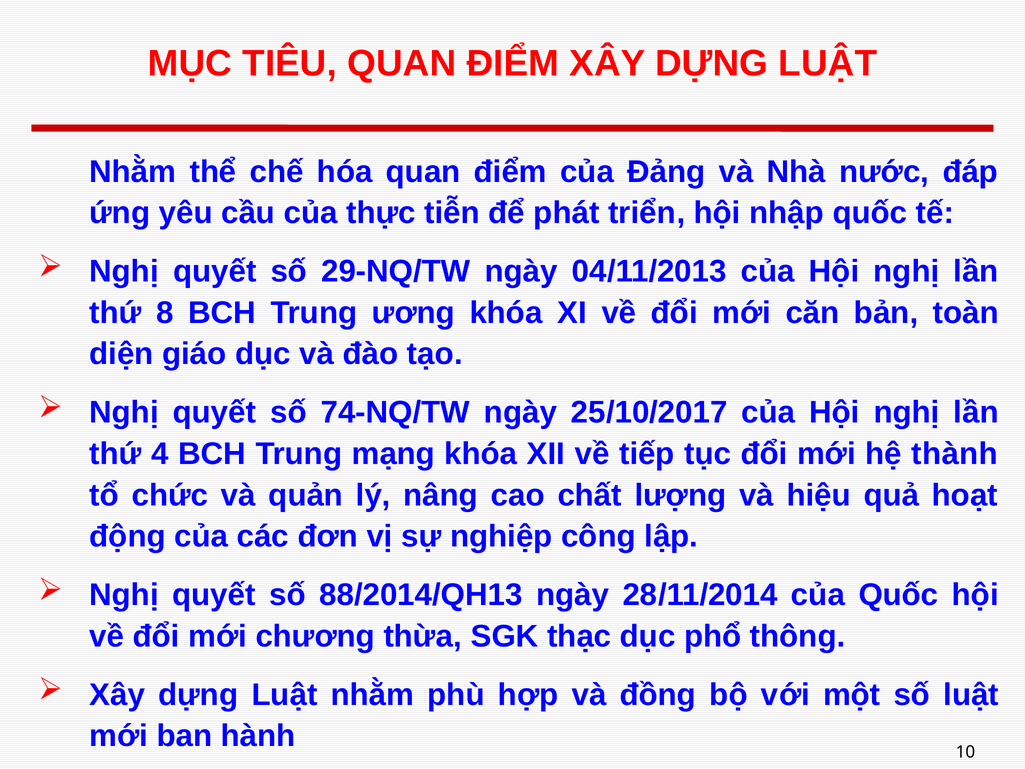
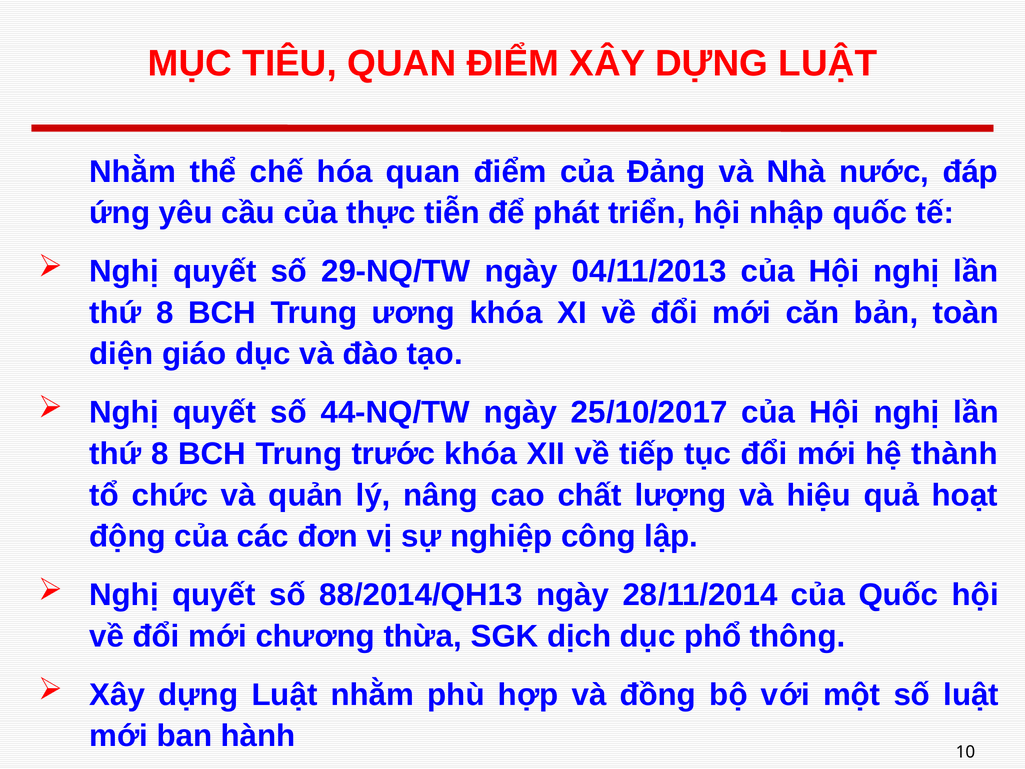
74-NQ/TW: 74-NQ/TW -> 44-NQ/TW
4 at (160, 454): 4 -> 8
mạng: mạng -> trước
thạc: thạc -> dịch
